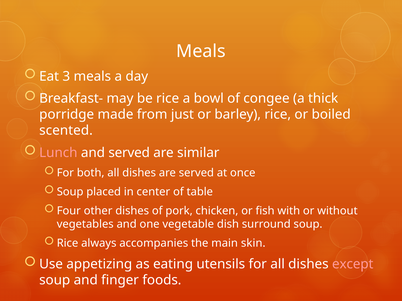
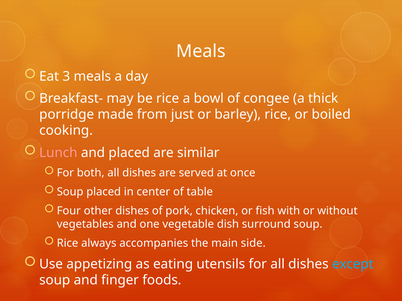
scented: scented -> cooking
and served: served -> placed
skin: skin -> side
except colour: pink -> light blue
